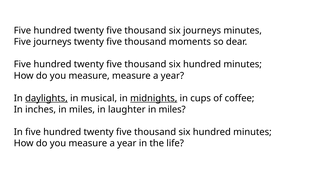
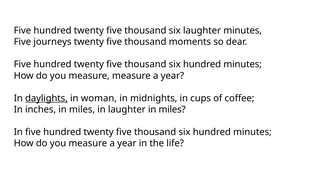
six journeys: journeys -> laughter
musical: musical -> woman
midnights underline: present -> none
